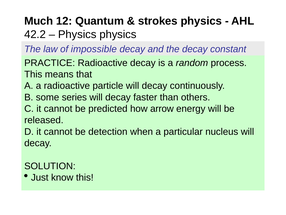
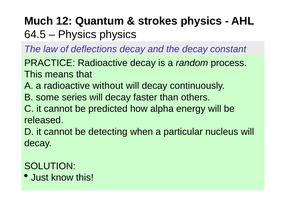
42.2: 42.2 -> 64.5
impossible: impossible -> deflections
particle: particle -> without
arrow: arrow -> alpha
detection: detection -> detecting
